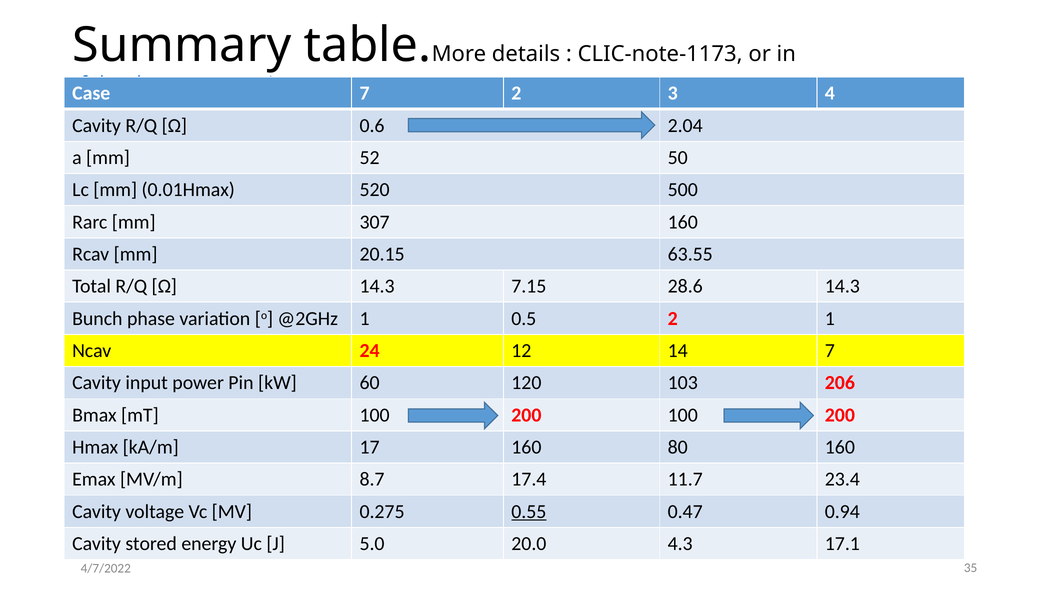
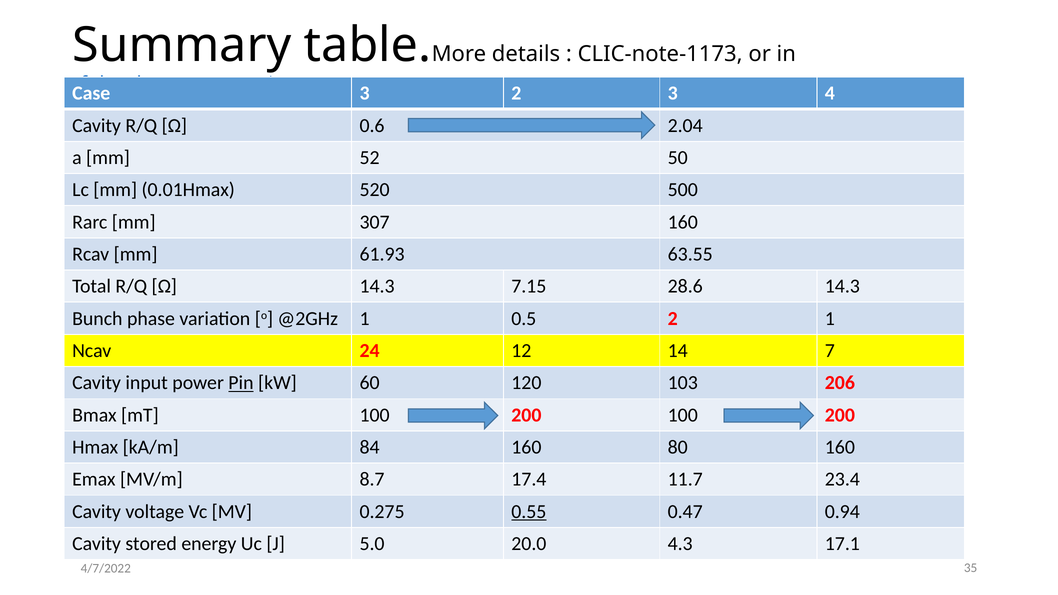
7 at (365, 93): 7 -> 3
20.15: 20.15 -> 61.93
Pin underline: none -> present
17: 17 -> 84
